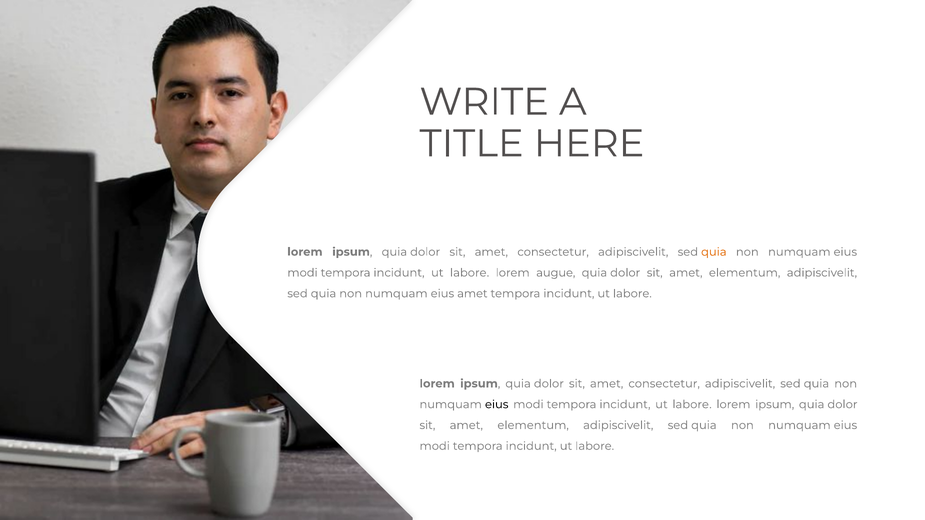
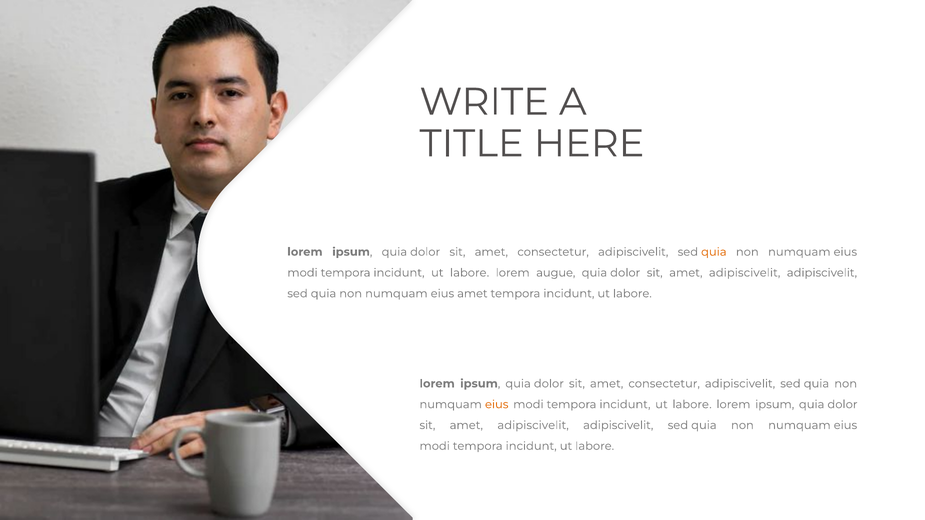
elementum at (745, 273): elementum -> adipiscivelit
eius at (497, 405) colour: black -> orange
elementum at (533, 425): elementum -> adipiscivelit
